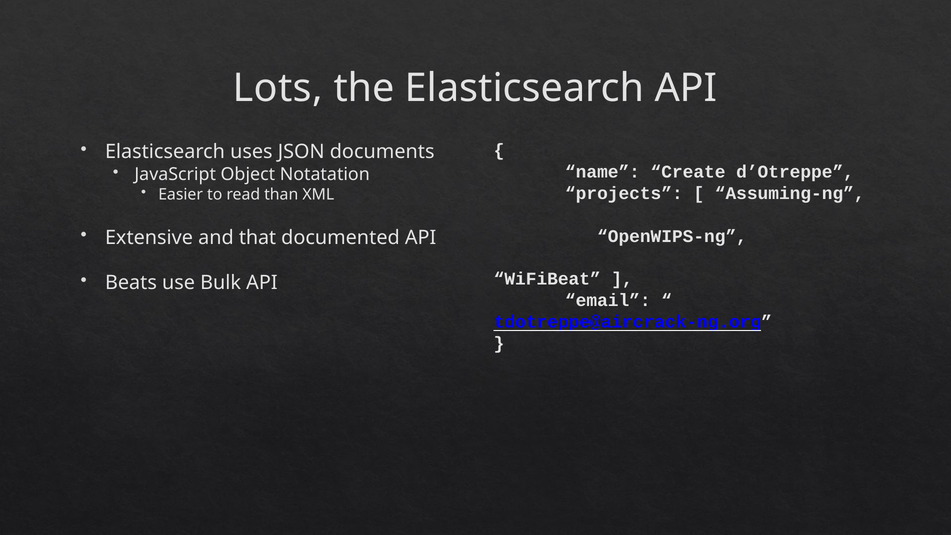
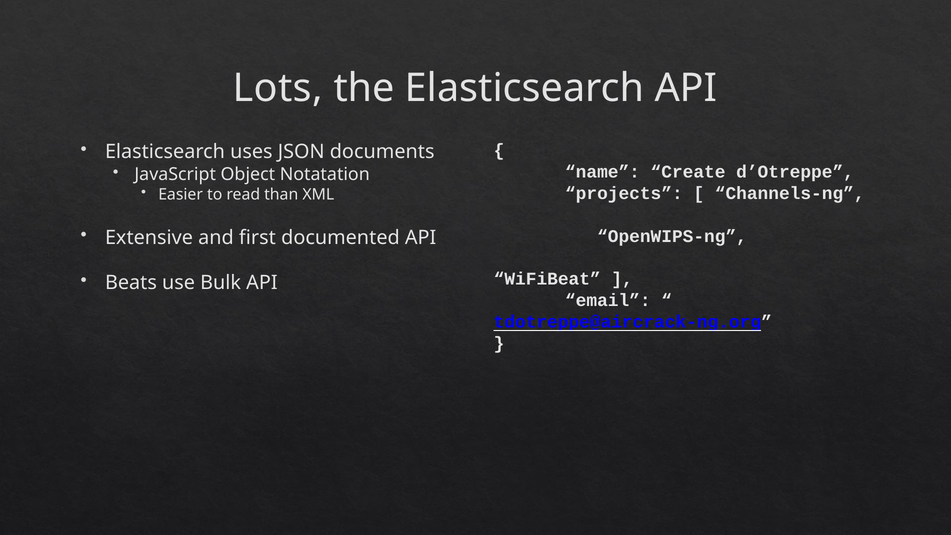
Assuming-ng: Assuming-ng -> Channels-ng
that: that -> first
